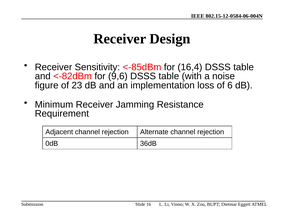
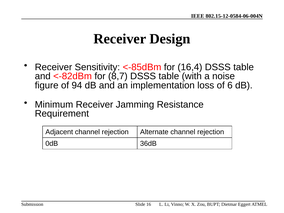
9,6: 9,6 -> 8,7
23: 23 -> 94
